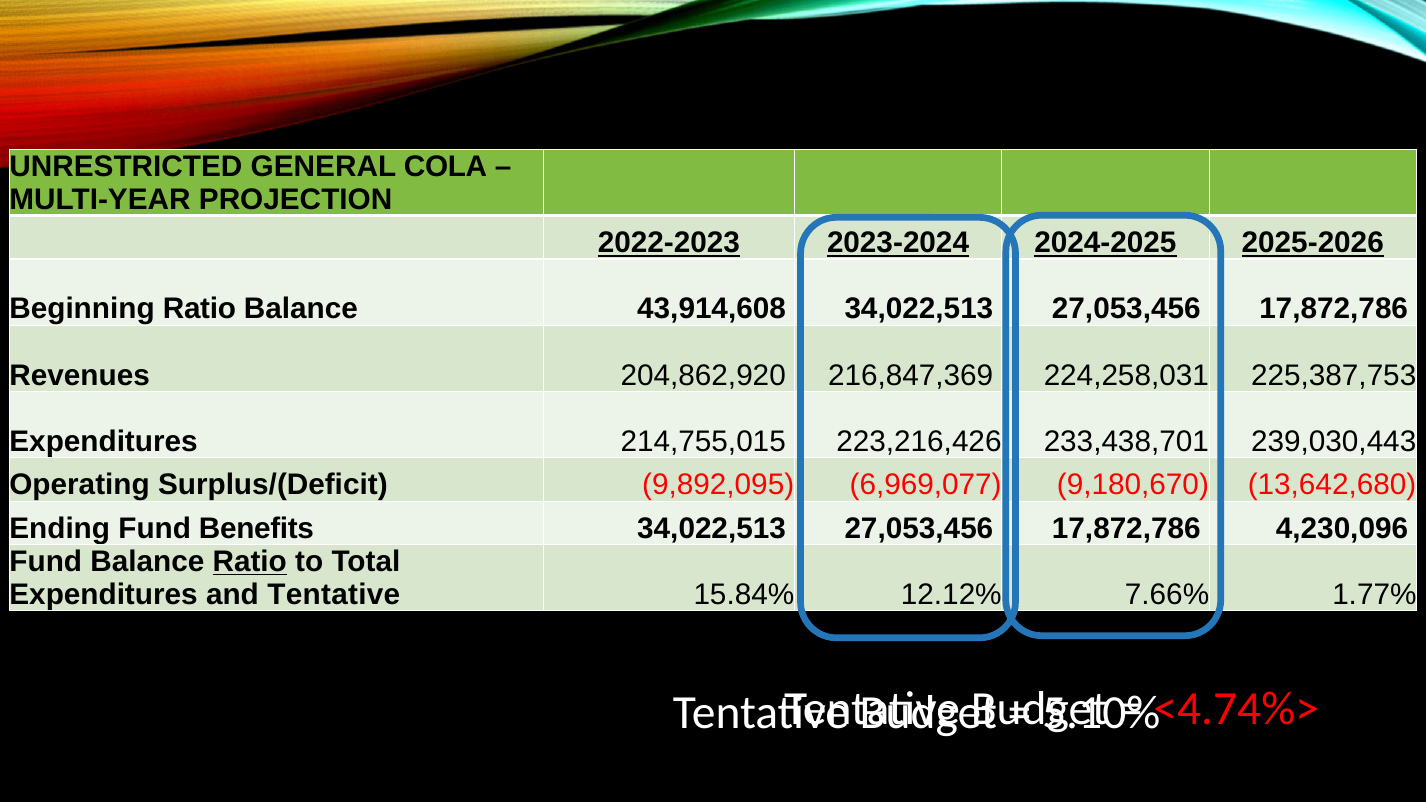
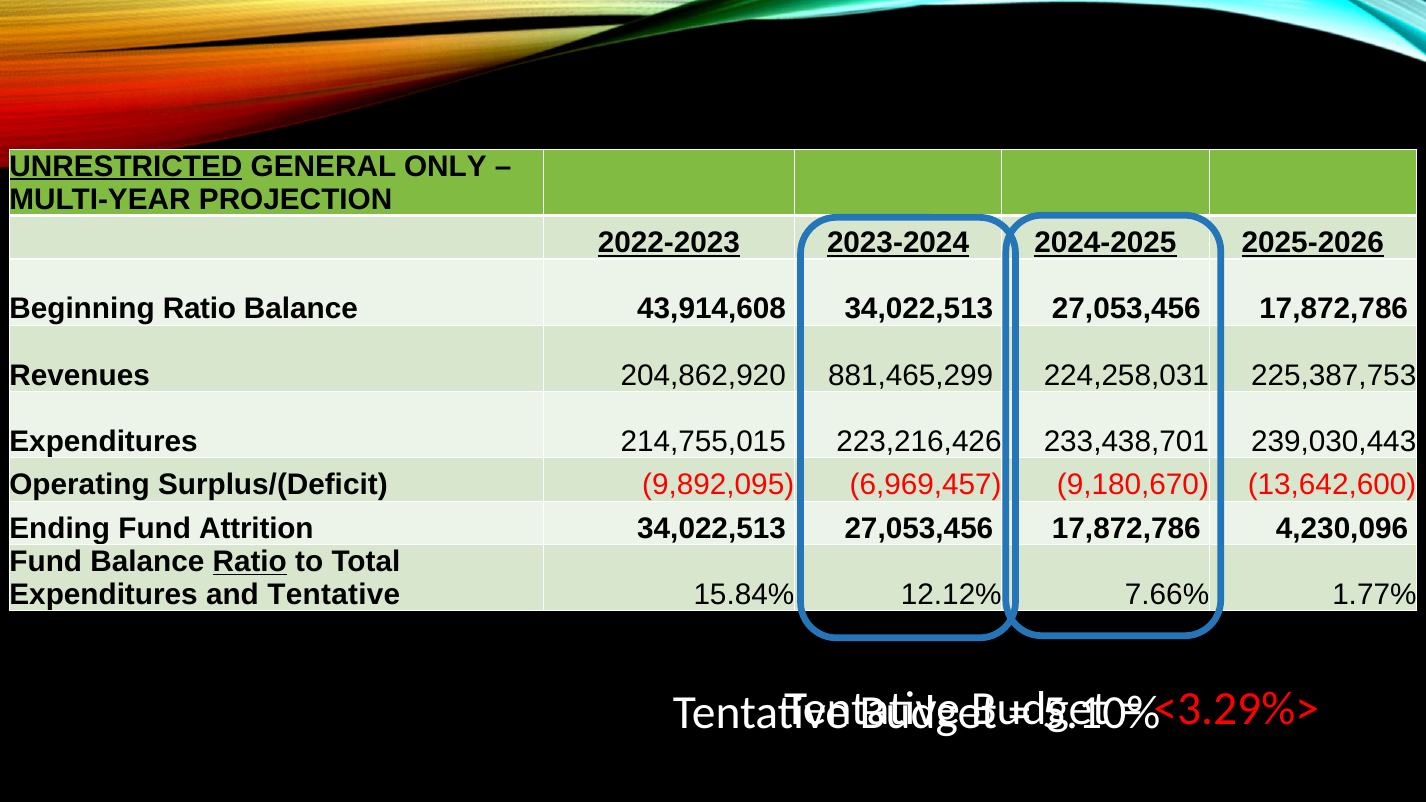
UNRESTRICTED underline: none -> present
COLA: COLA -> ONLY
216,847,369: 216,847,369 -> 881,465,299
6,969,077: 6,969,077 -> 6,969,457
13,642,680: 13,642,680 -> 13,642,600
Benefits: Benefits -> Attrition
<4.74%>: <4.74%> -> <3.29%>
